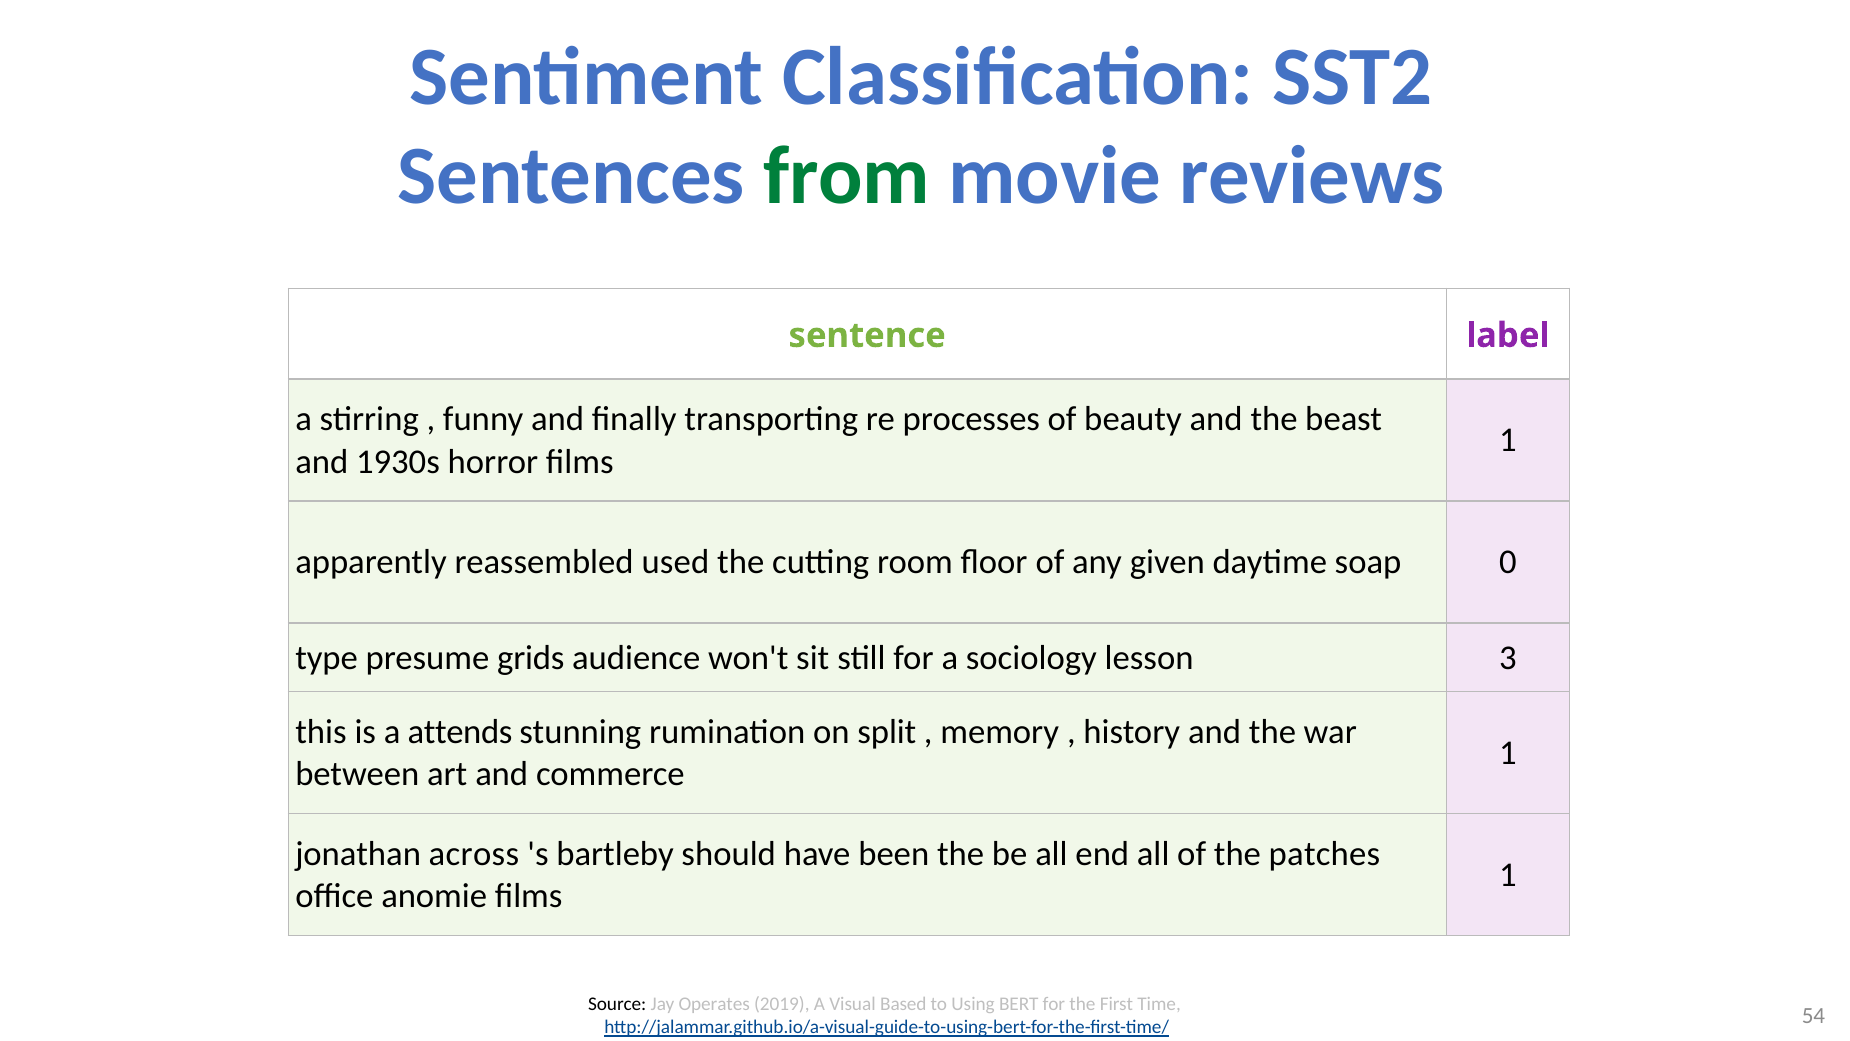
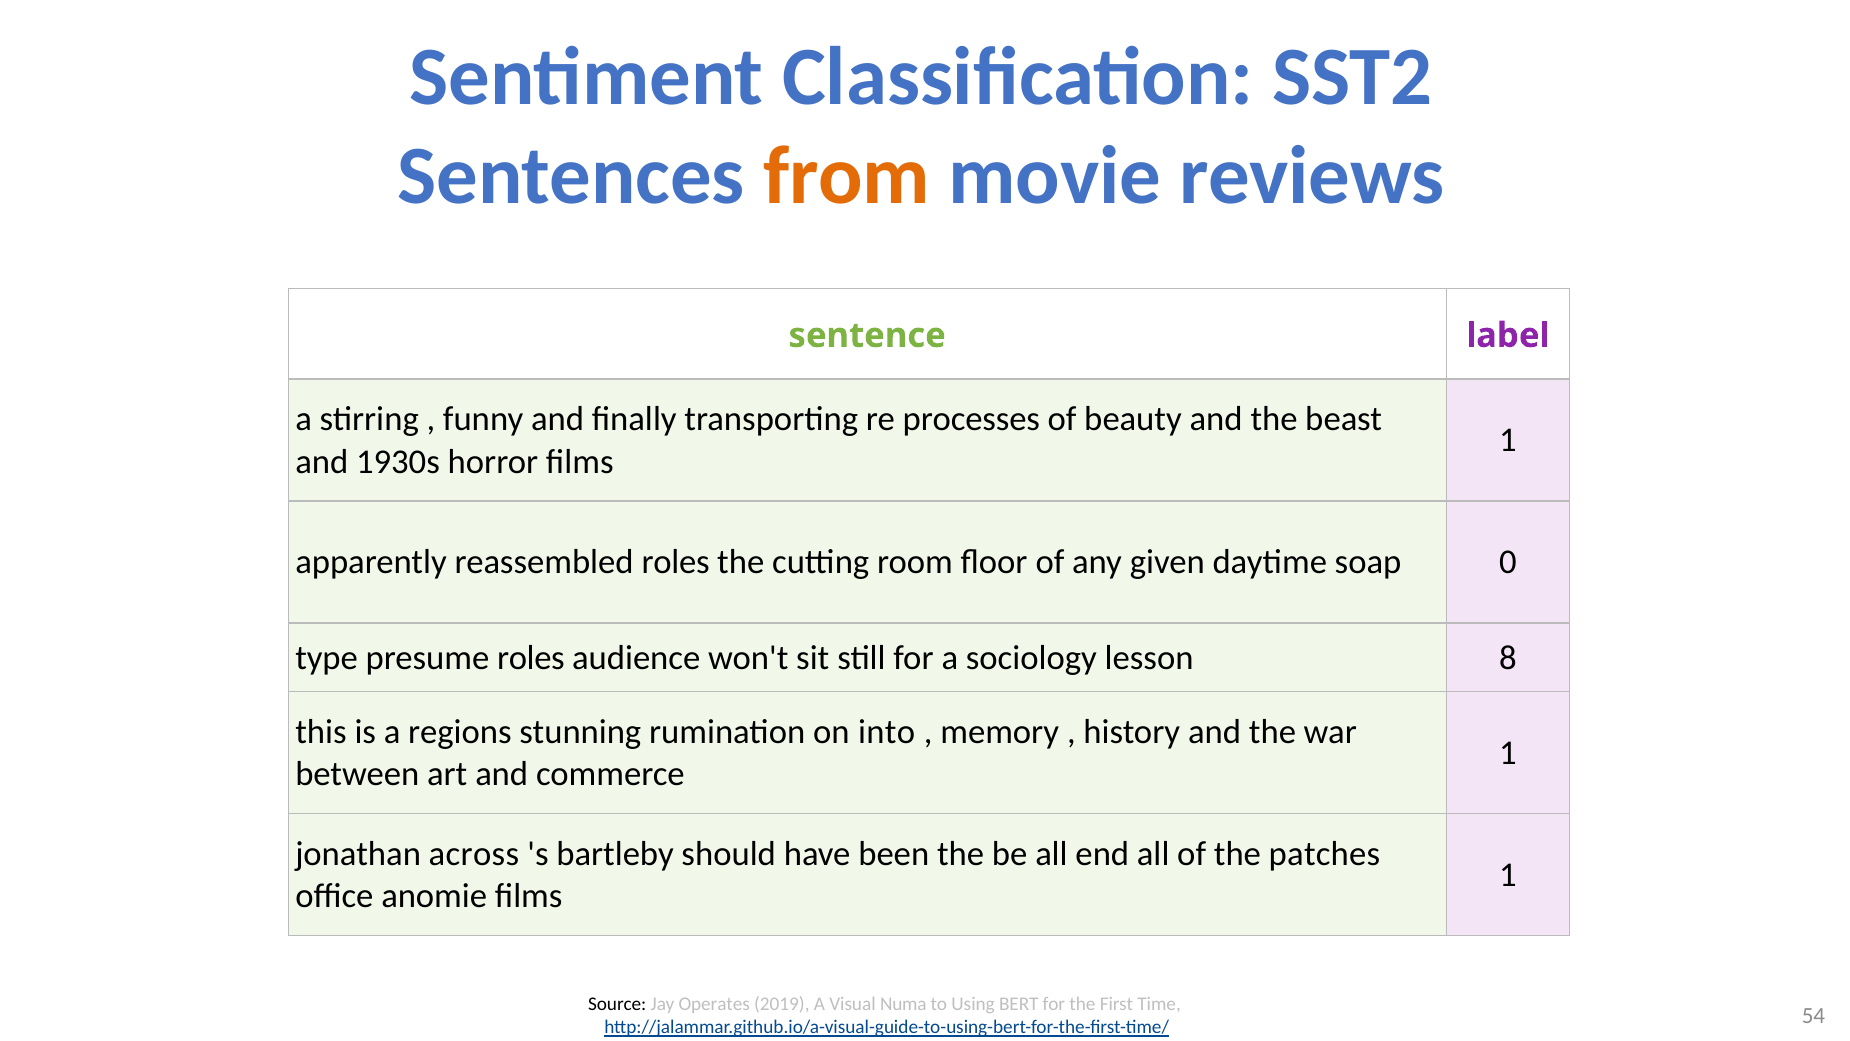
from colour: green -> orange
reassembled used: used -> roles
presume grids: grids -> roles
3: 3 -> 8
attends: attends -> regions
split: split -> into
Based: Based -> Numa
